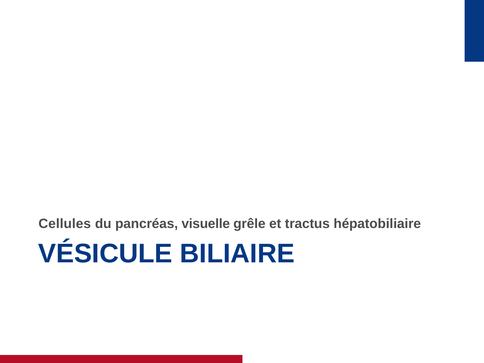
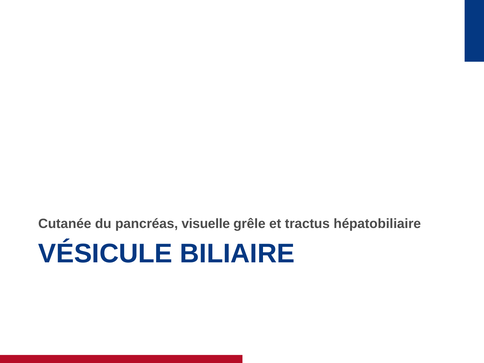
Cellules: Cellules -> Cutanée
